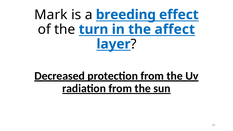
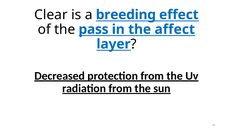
Mark: Mark -> Clear
turn: turn -> pass
